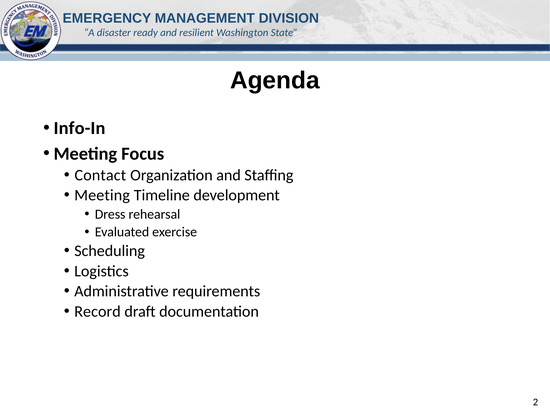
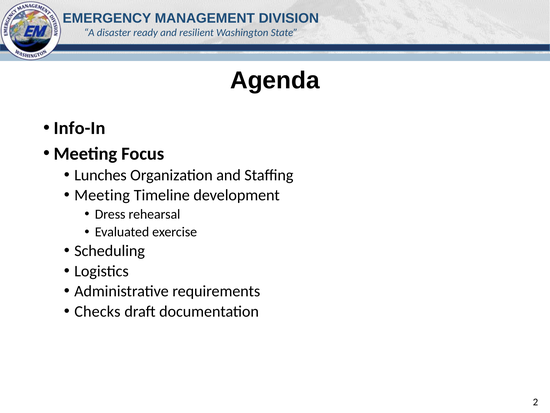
Contact: Contact -> Lunches
Record: Record -> Checks
